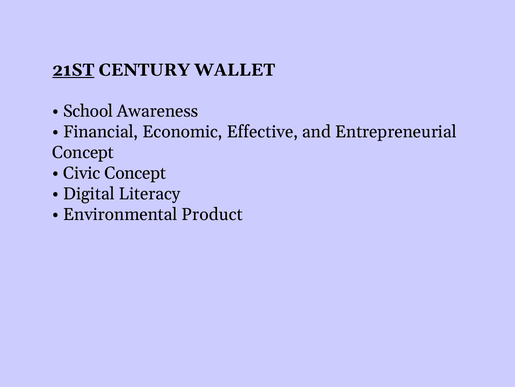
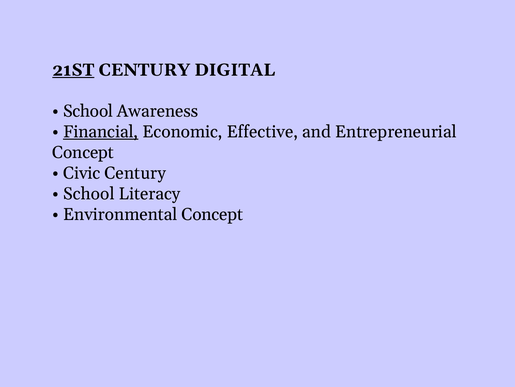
WALLET: WALLET -> DIGITAL
Financial underline: none -> present
Civic Concept: Concept -> Century
Digital at (89, 193): Digital -> School
Environmental Product: Product -> Concept
